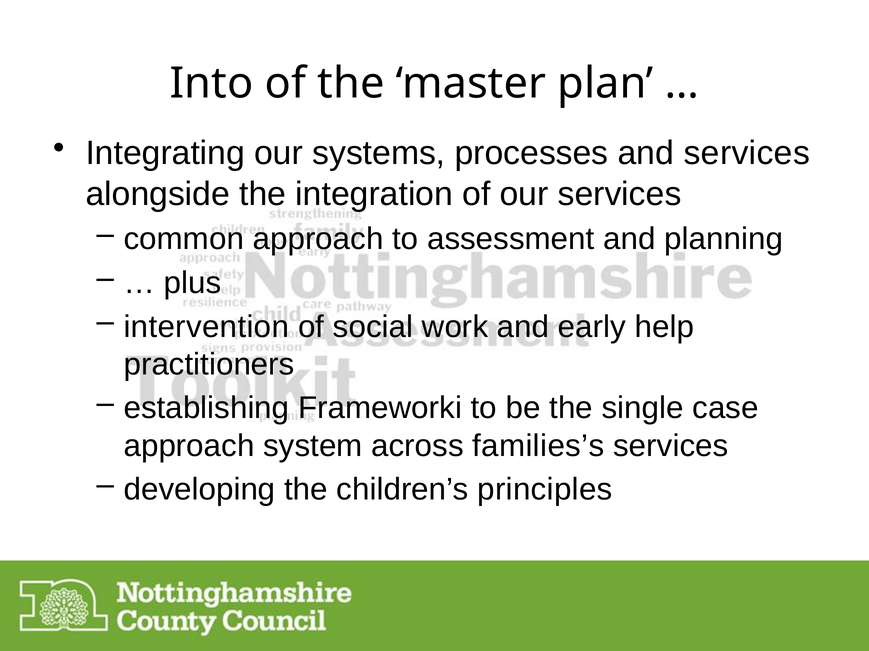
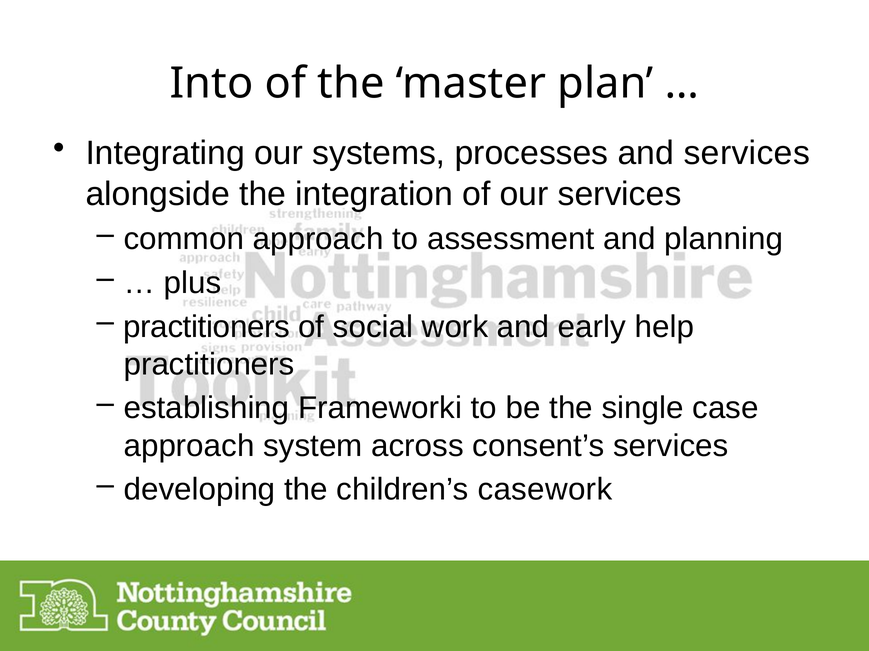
intervention at (206, 327): intervention -> practitioners
families’s: families’s -> consent’s
principles: principles -> casework
